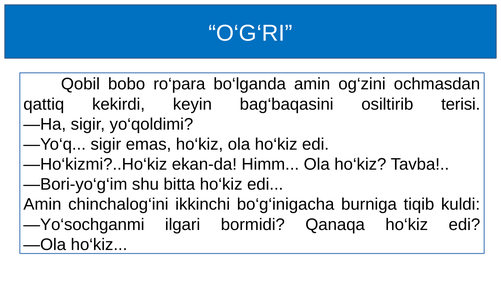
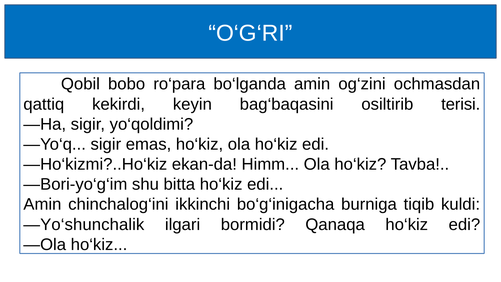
—Yo‘sochganmi: —Yo‘sochganmi -> —Yo‘shunchalik
